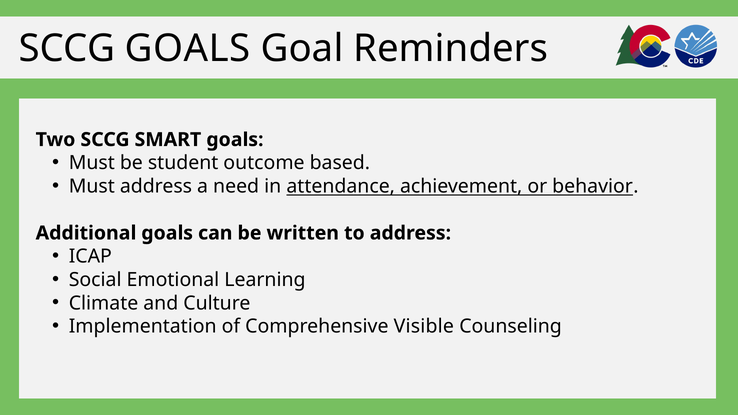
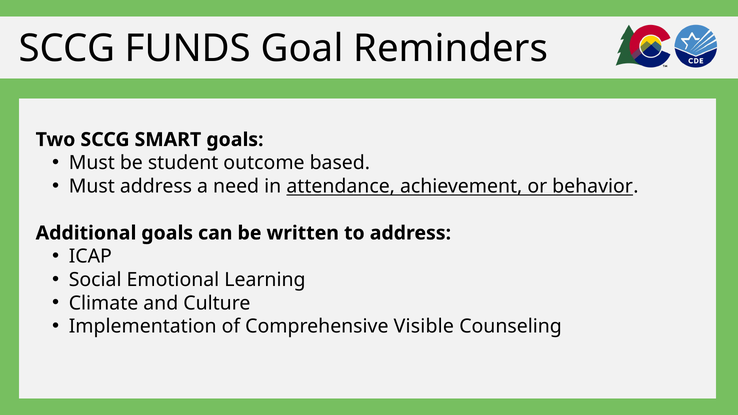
SCCG GOALS: GOALS -> FUNDS
